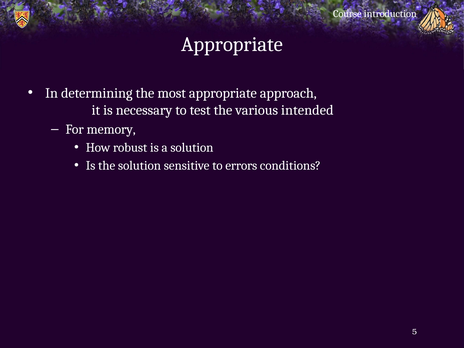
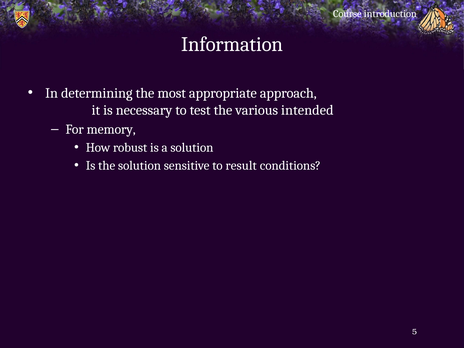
Appropriate at (232, 44): Appropriate -> Information
errors: errors -> result
